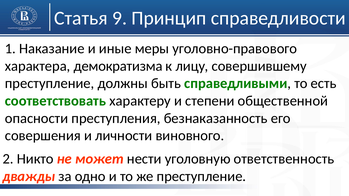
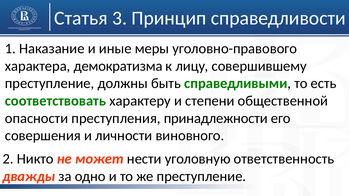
9: 9 -> 3
безнаказанность: безнаказанность -> принадлежности
